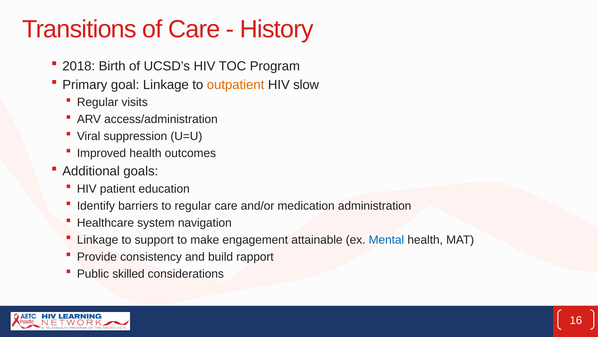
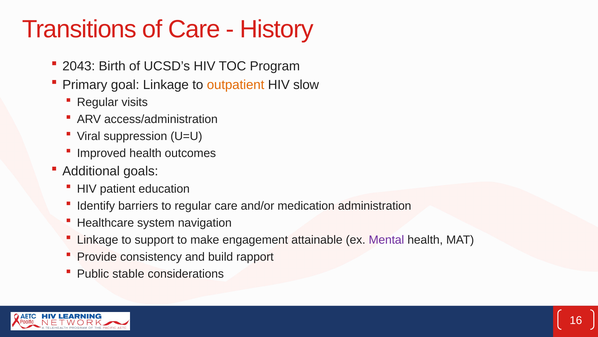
2018: 2018 -> 2043
Mental colour: blue -> purple
skilled: skilled -> stable
